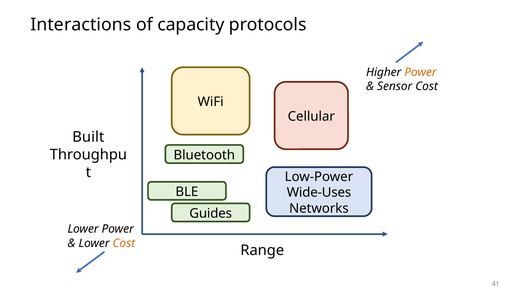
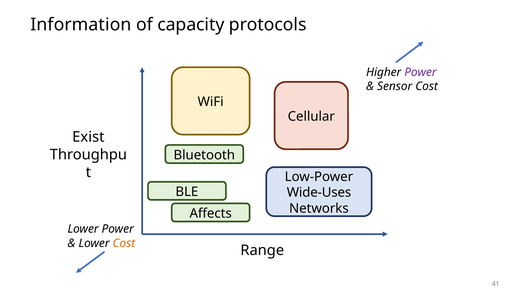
Interactions: Interactions -> Information
Power at (420, 72) colour: orange -> purple
Built: Built -> Exist
Guides: Guides -> Affects
